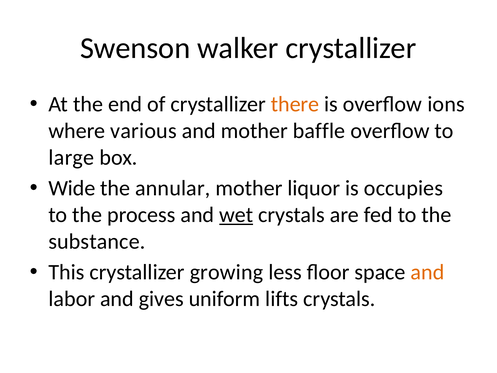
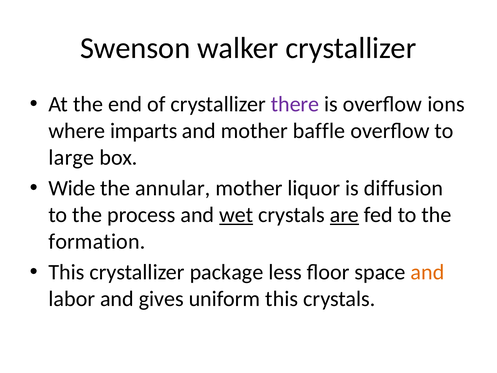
there colour: orange -> purple
various: various -> imparts
occupies: occupies -> diffusion
are underline: none -> present
substance: substance -> formation
growing: growing -> package
uniform lifts: lifts -> this
